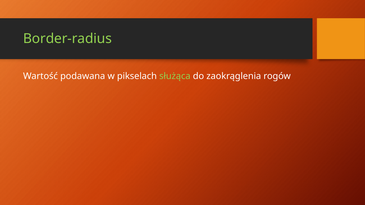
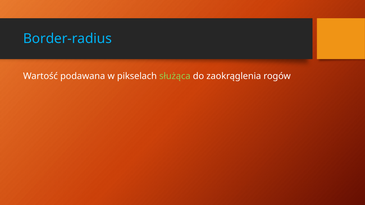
Border-radius colour: light green -> light blue
